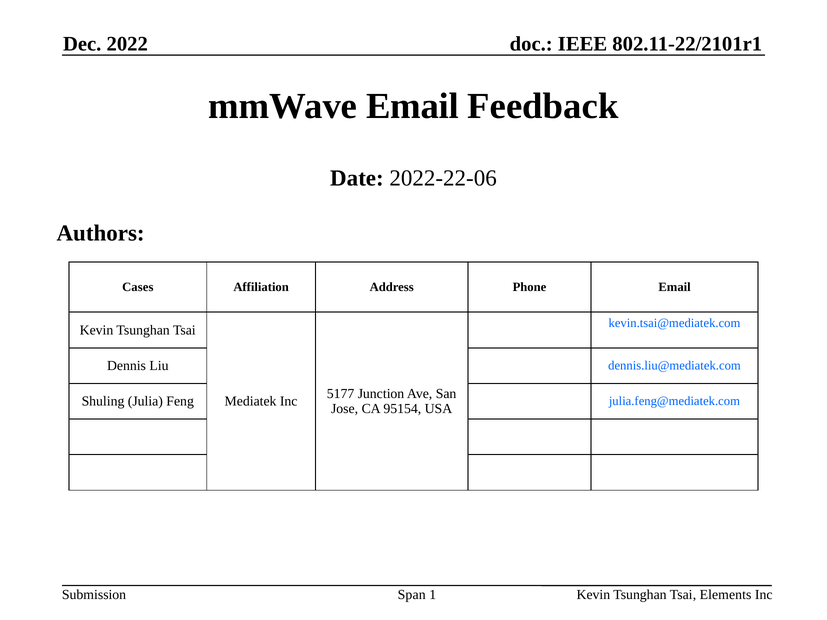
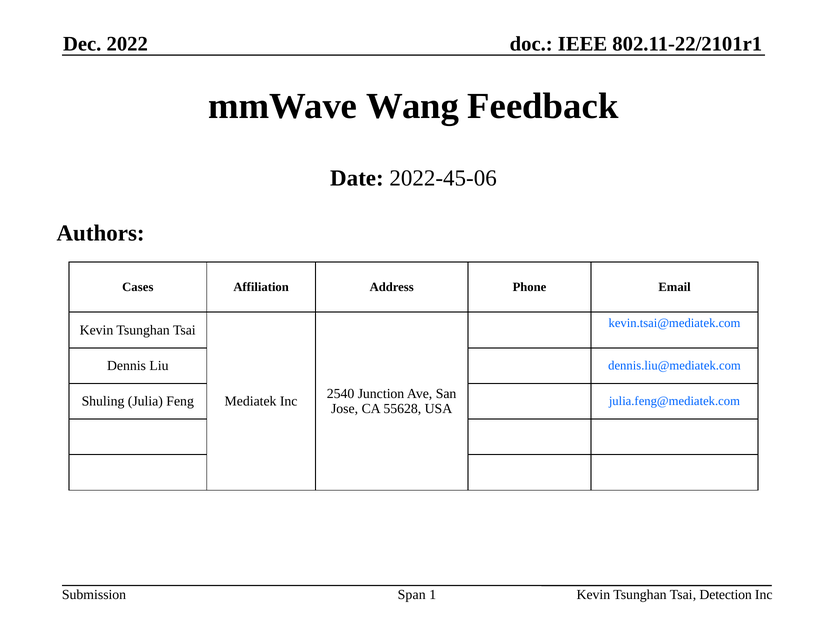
mmWave Email: Email -> Wang
2022-22-06: 2022-22-06 -> 2022-45-06
5177: 5177 -> 2540
95154: 95154 -> 55628
Elements: Elements -> Detection
